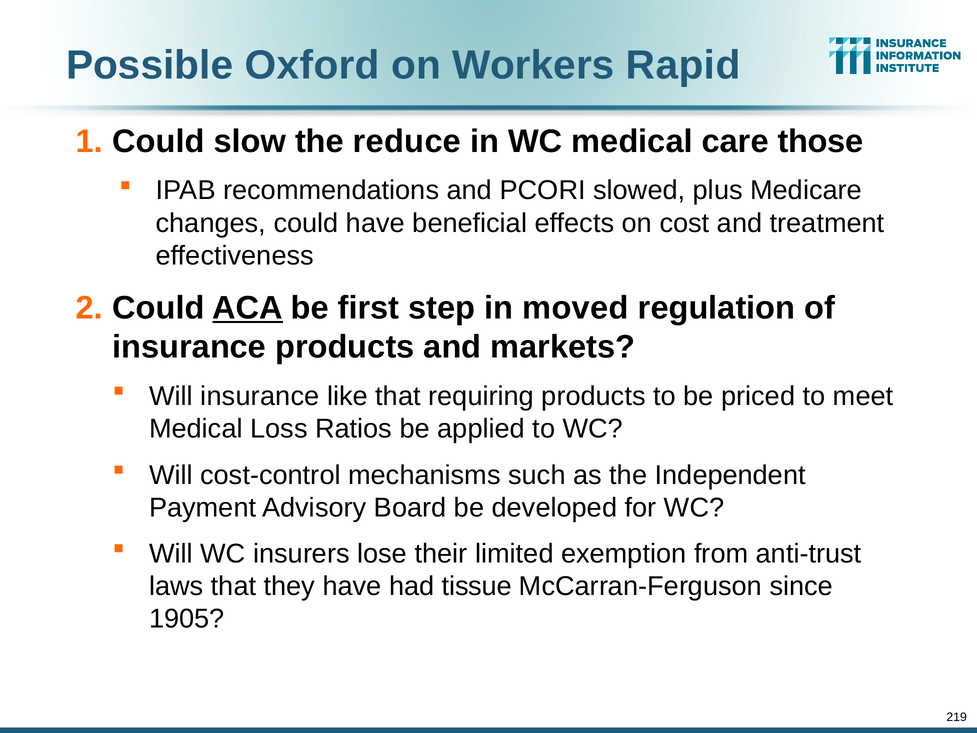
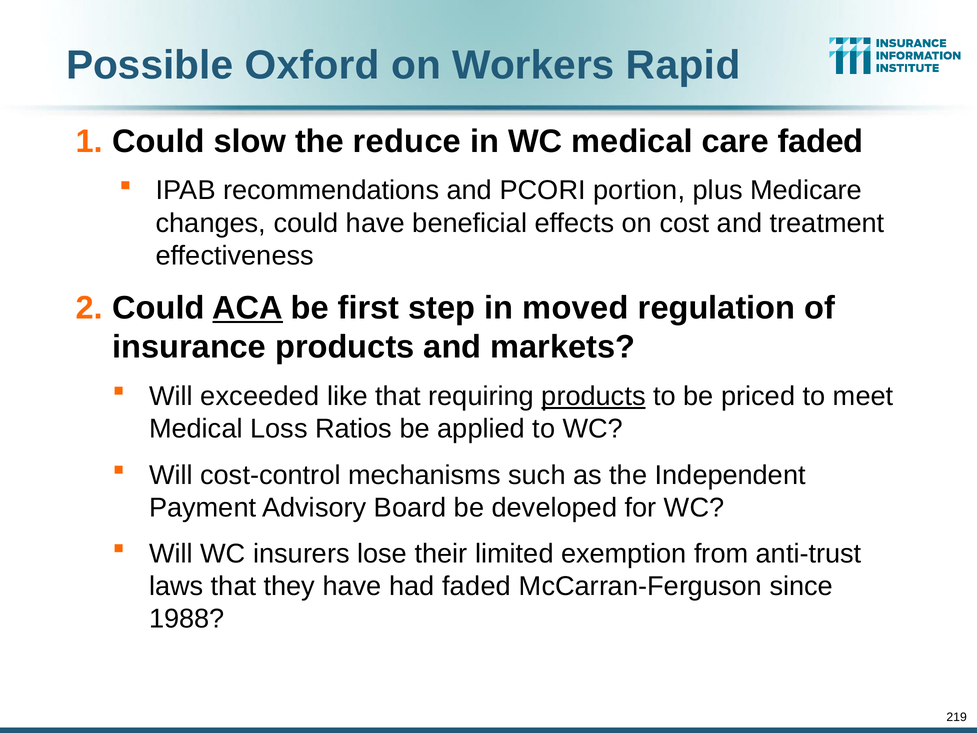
care those: those -> faded
slowed: slowed -> portion
Will insurance: insurance -> exceeded
products at (594, 396) underline: none -> present
had tissue: tissue -> faded
1905: 1905 -> 1988
